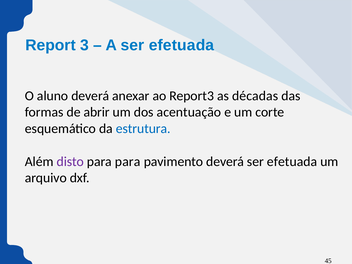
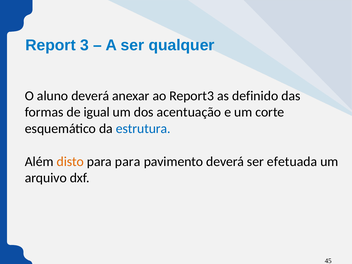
A ser efetuada: efetuada -> qualquer
décadas: décadas -> definido
abrir: abrir -> igual
disto colour: purple -> orange
